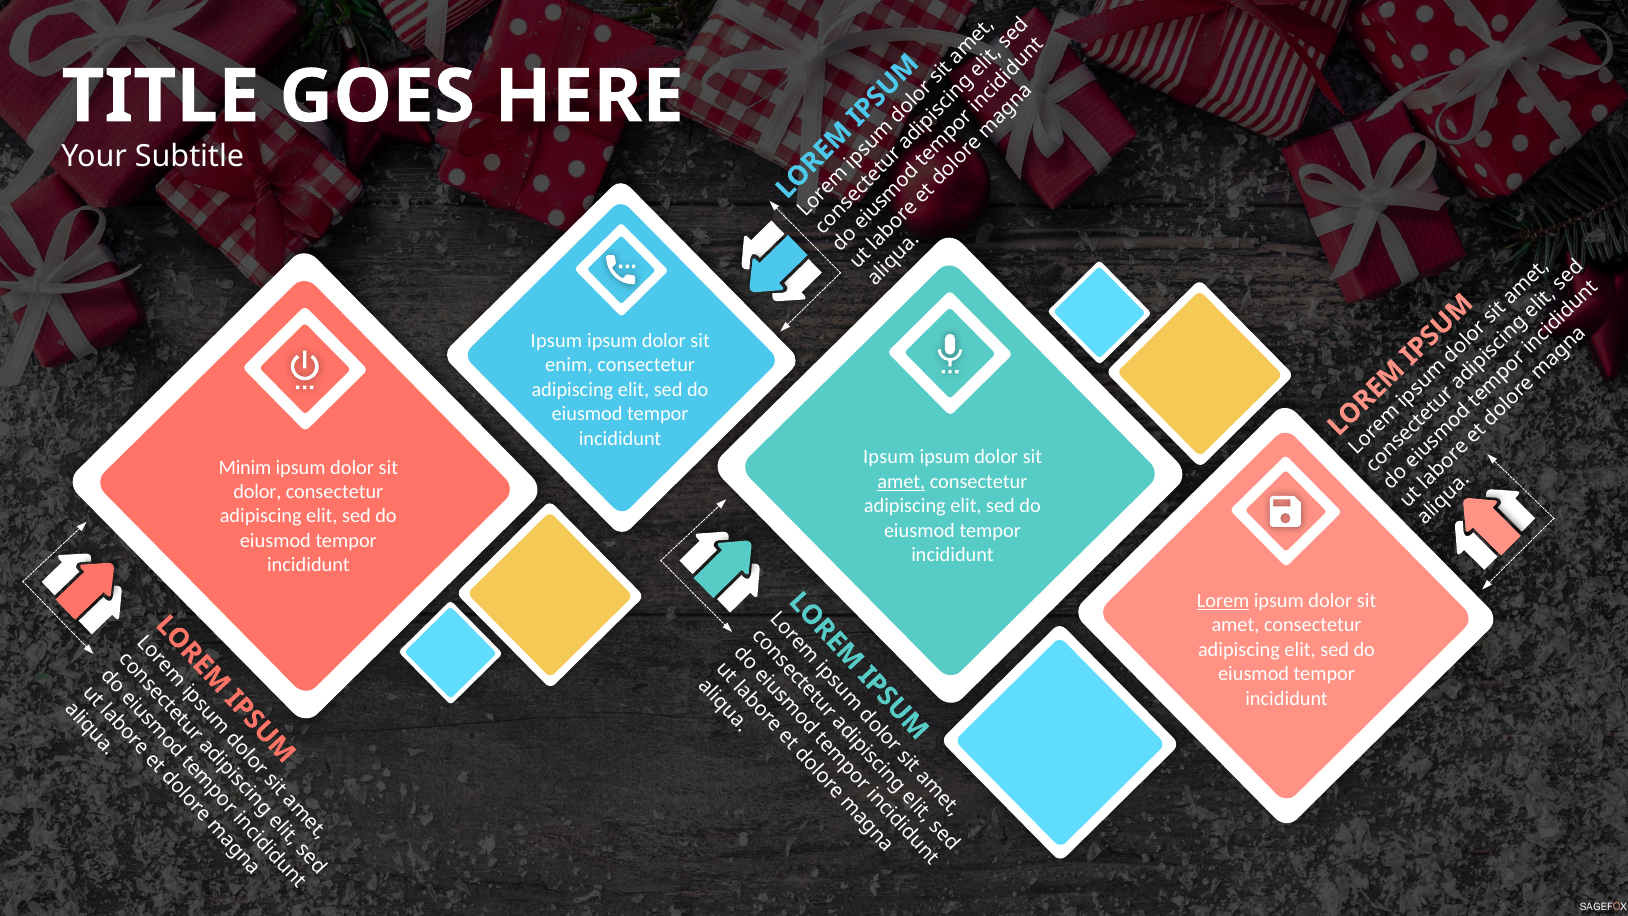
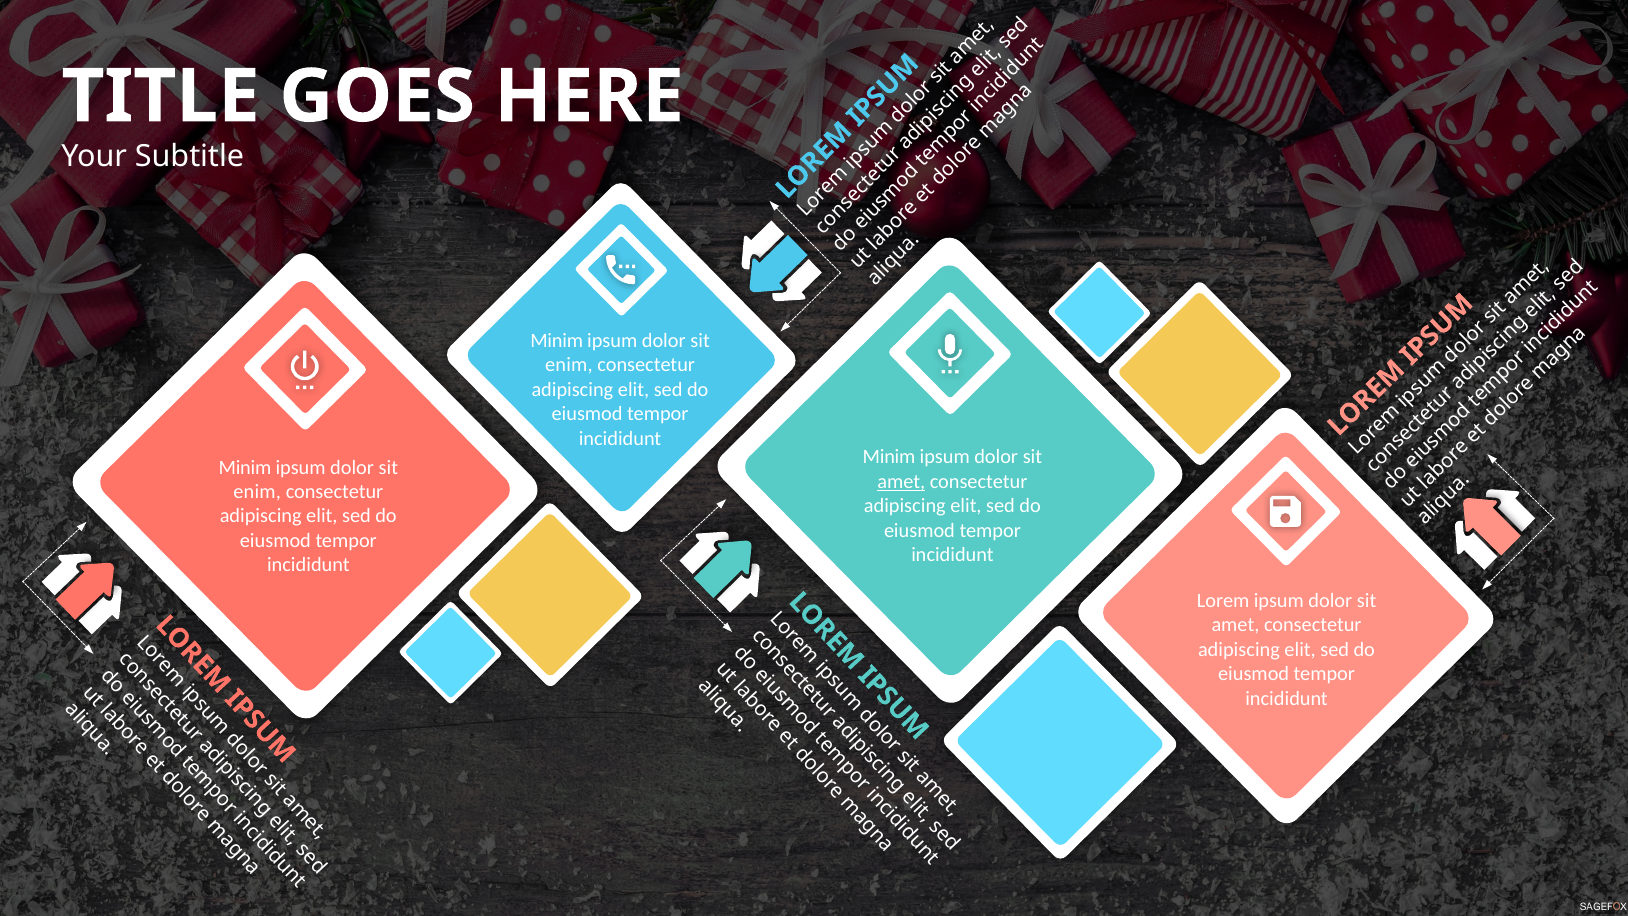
Ipsum at (556, 341): Ipsum -> Minim
Ipsum at (889, 457): Ipsum -> Minim
dolor at (257, 492): dolor -> enim
Lorem underline: present -> none
